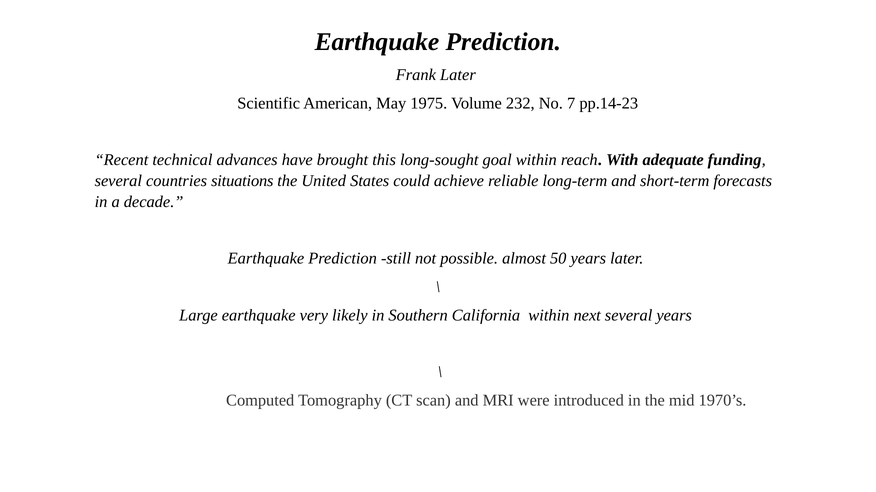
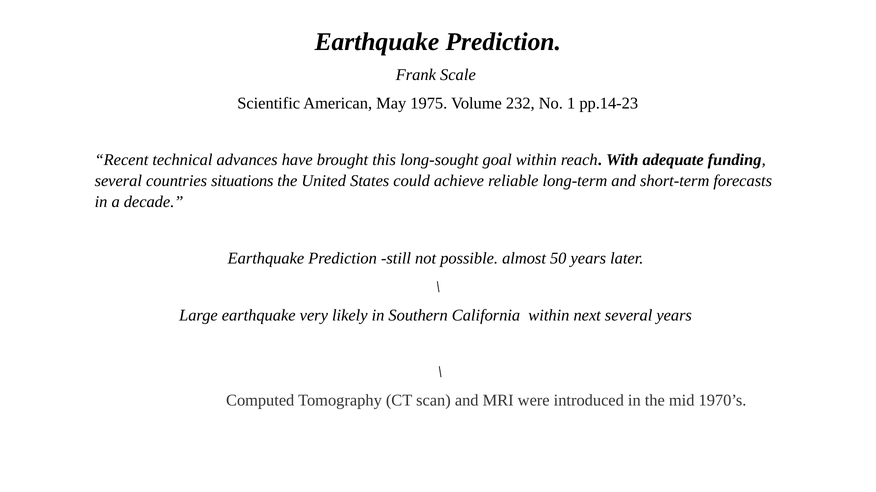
Frank Later: Later -> Scale
7: 7 -> 1
